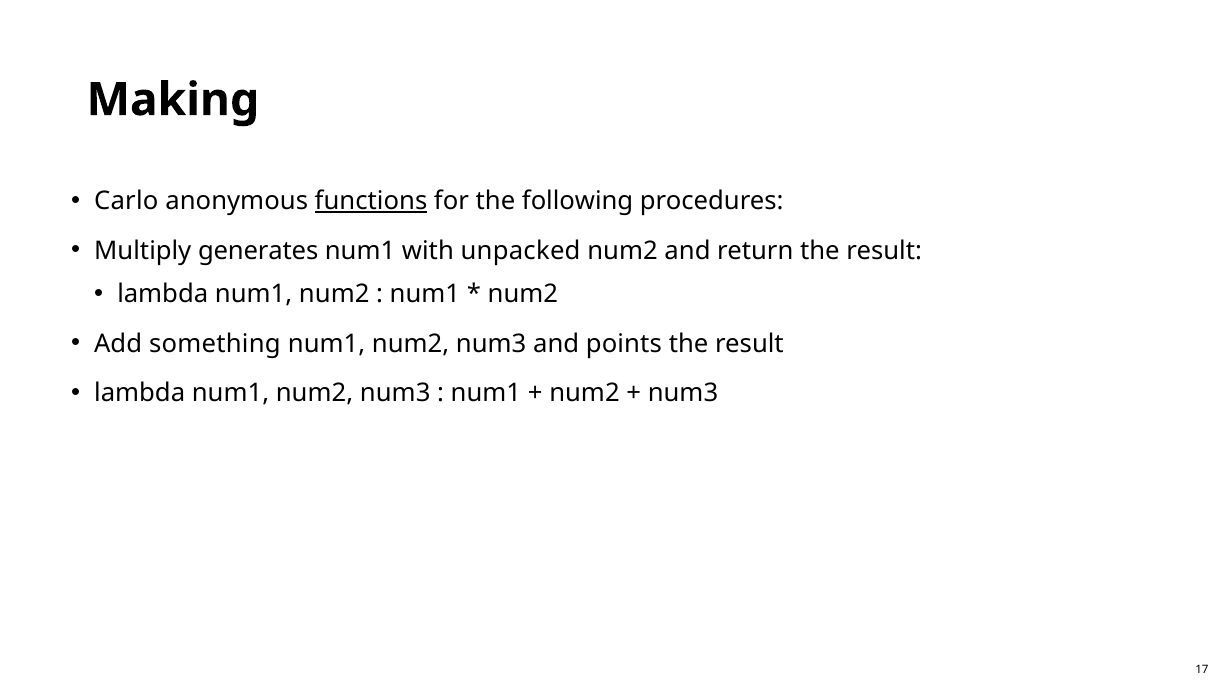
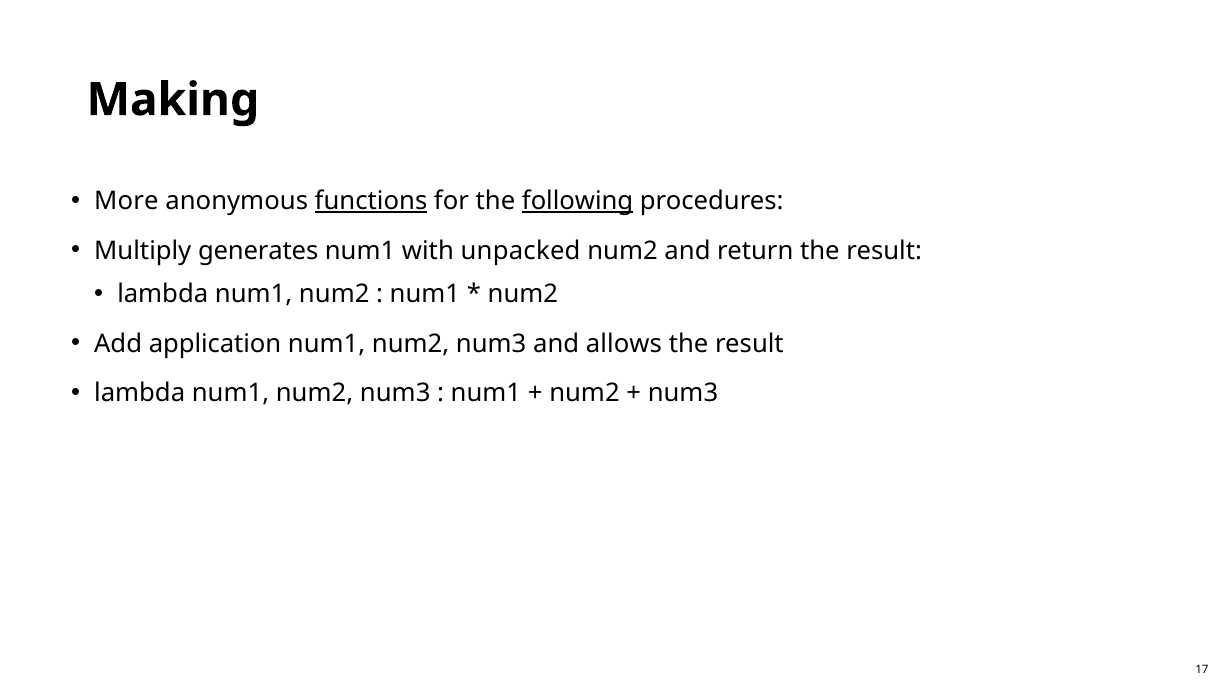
Carlo: Carlo -> More
following underline: none -> present
something: something -> application
points: points -> allows
